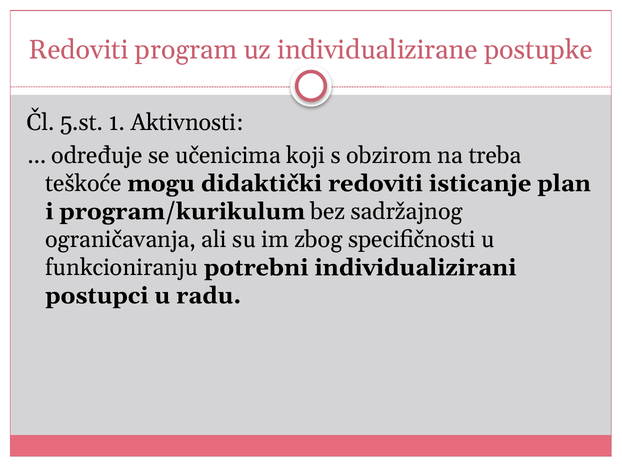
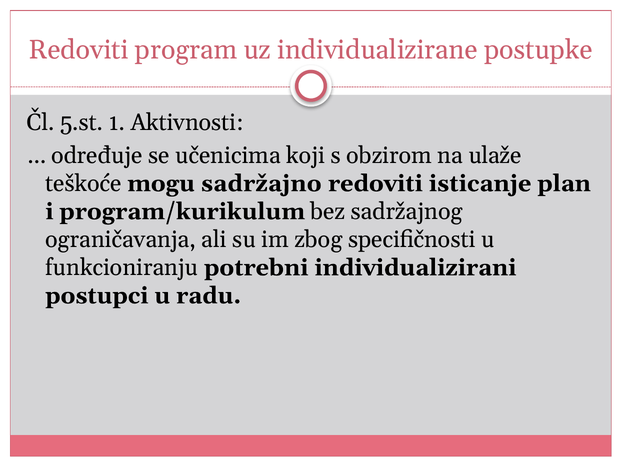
treba: treba -> ulaže
didaktički: didaktički -> sadržajno
